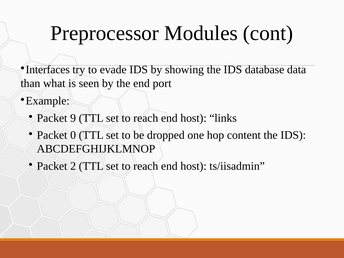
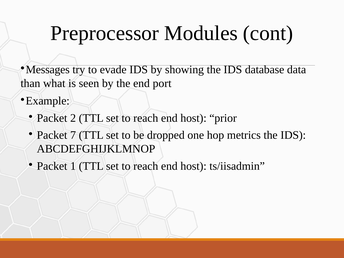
Interfaces: Interfaces -> Messages
9: 9 -> 2
links: links -> prior
0: 0 -> 7
content: content -> metrics
2: 2 -> 1
